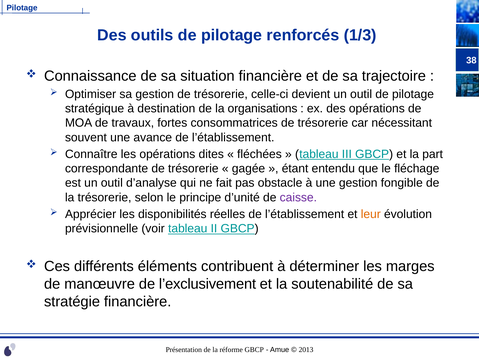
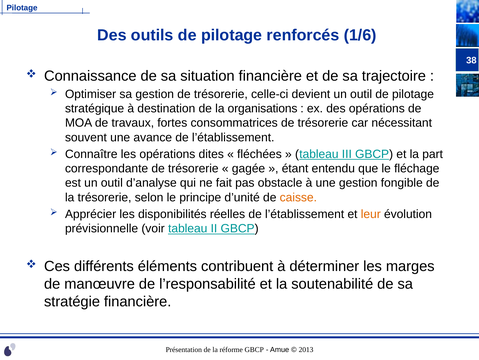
1/3: 1/3 -> 1/6
caisse colour: purple -> orange
l’exclusivement: l’exclusivement -> l’responsabilité
